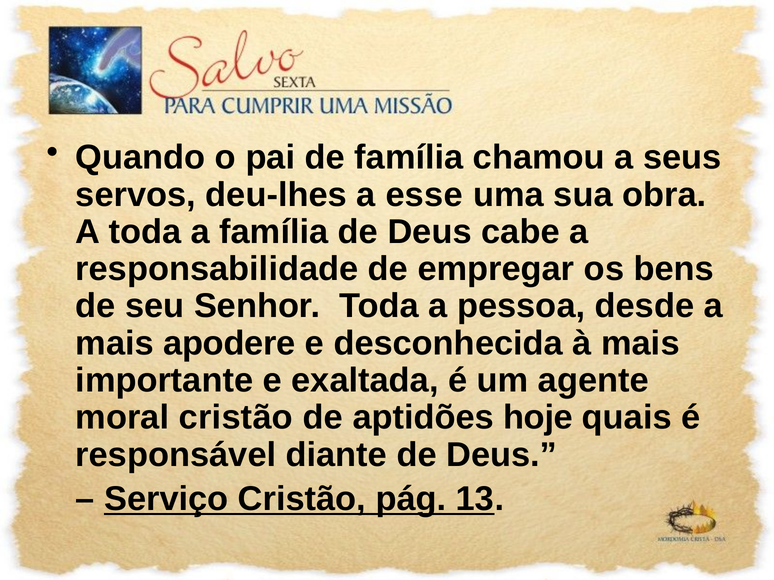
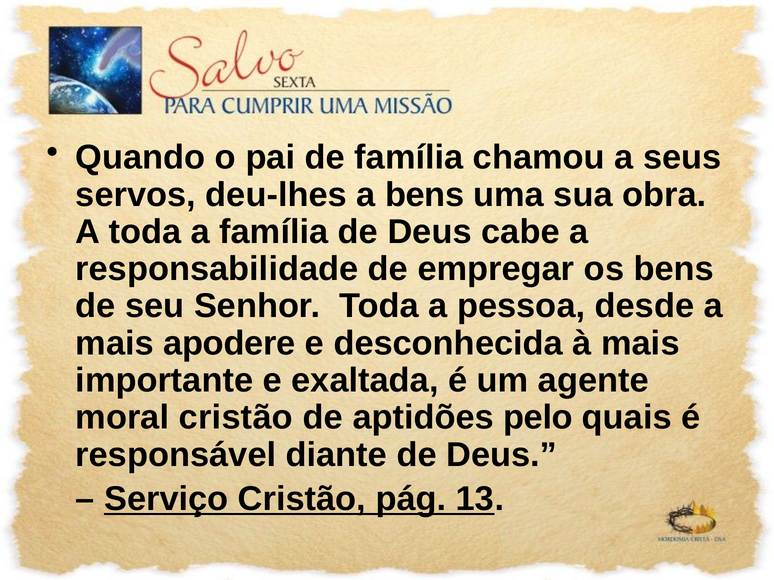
a esse: esse -> bens
hoje: hoje -> pelo
